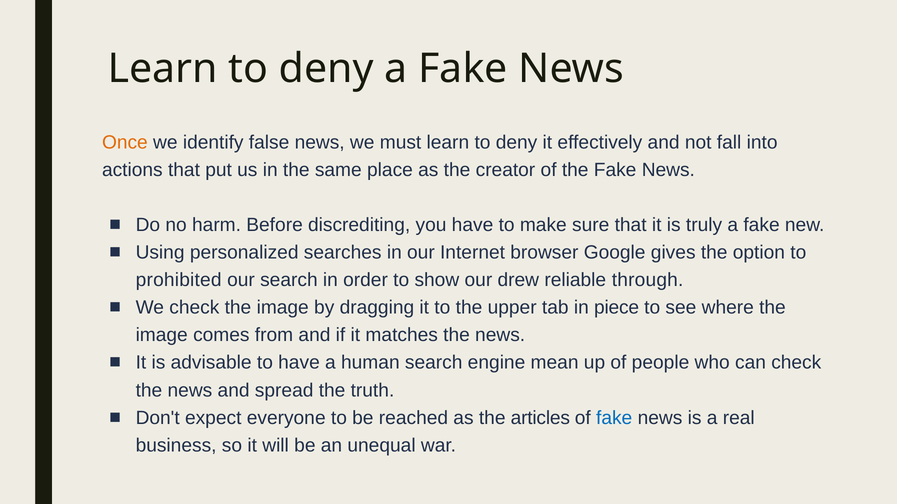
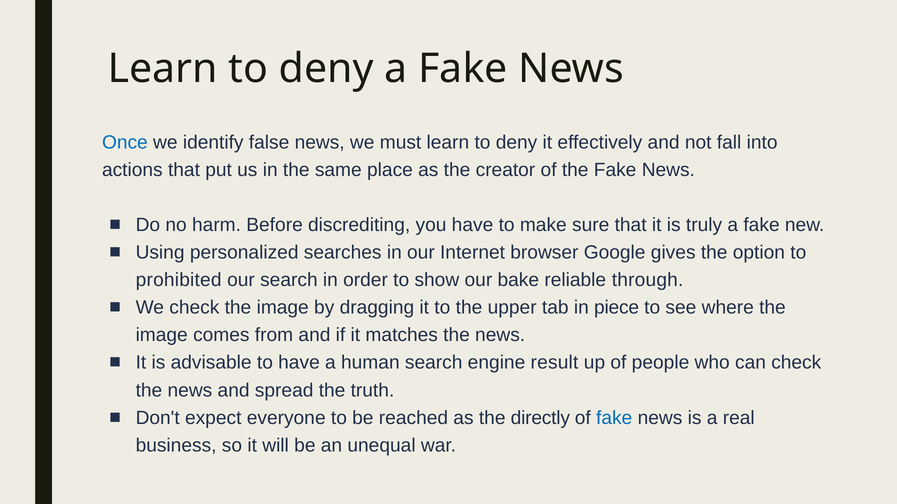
Once colour: orange -> blue
drew: drew -> bake
mean: mean -> result
articles: articles -> directly
